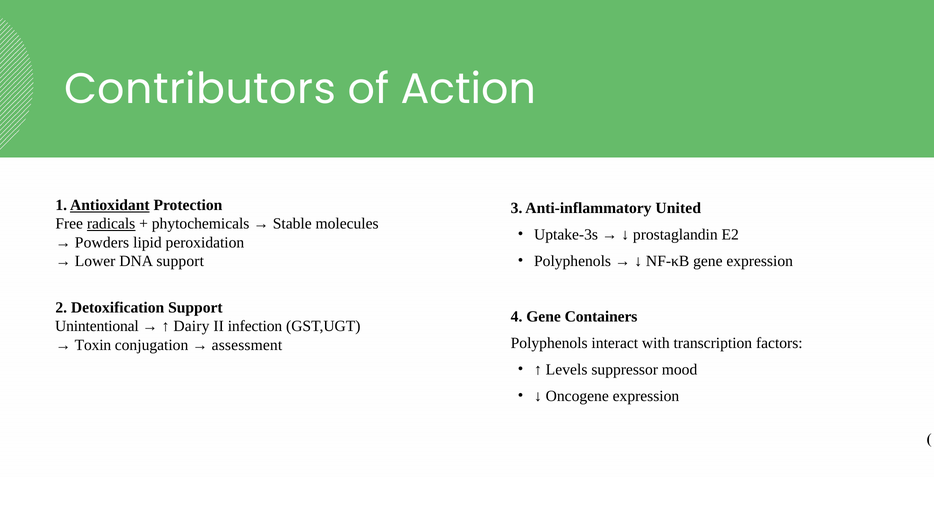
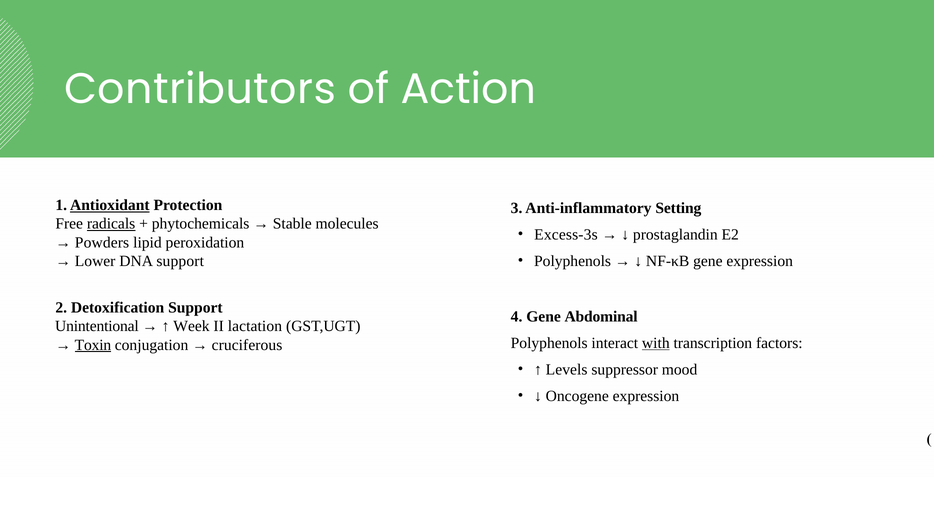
United: United -> Setting
Uptake-3s: Uptake-3s -> Excess-3s
Containers: Containers -> Abdominal
Dairy: Dairy -> Week
infection: infection -> lactation
with underline: none -> present
Toxin underline: none -> present
assessment: assessment -> cruciferous
